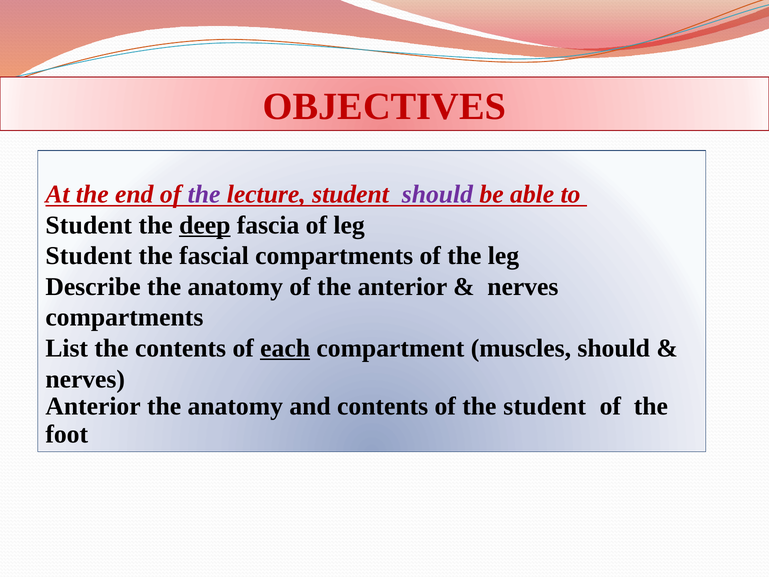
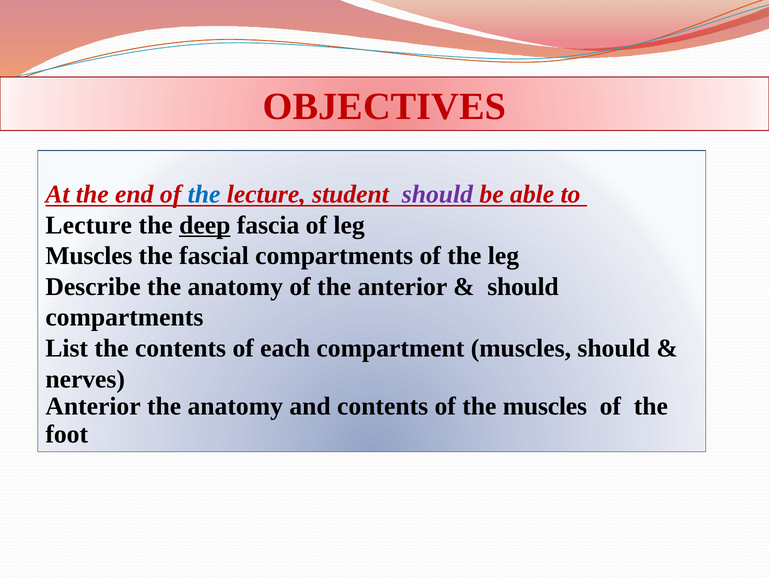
the at (204, 194) colour: purple -> blue
Student at (89, 225): Student -> Lecture
Student at (89, 256): Student -> Muscles
nerves at (523, 287): nerves -> should
each underline: present -> none
the student: student -> muscles
